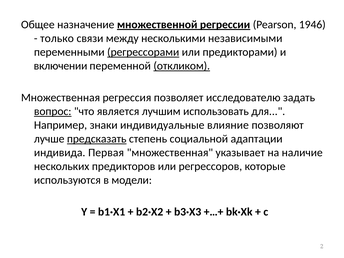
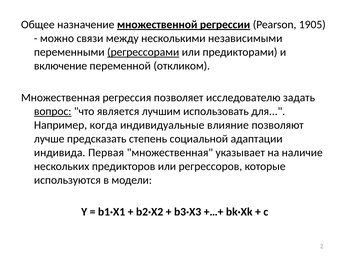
1946: 1946 -> 1905
только: только -> можно
включении: включении -> включение
откликом underline: present -> none
знаки: знаки -> когда
предсказать underline: present -> none
